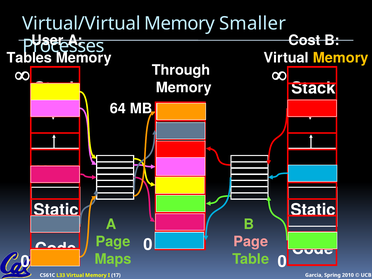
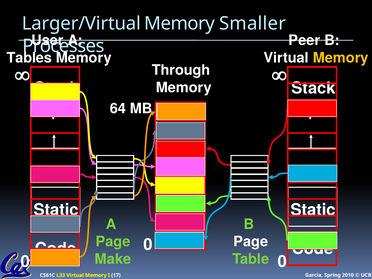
Virtual/Virtual: Virtual/Virtual -> Larger/Virtual
Cost: Cost -> Peer
Page at (251, 242) colour: pink -> white
Maps: Maps -> Make
